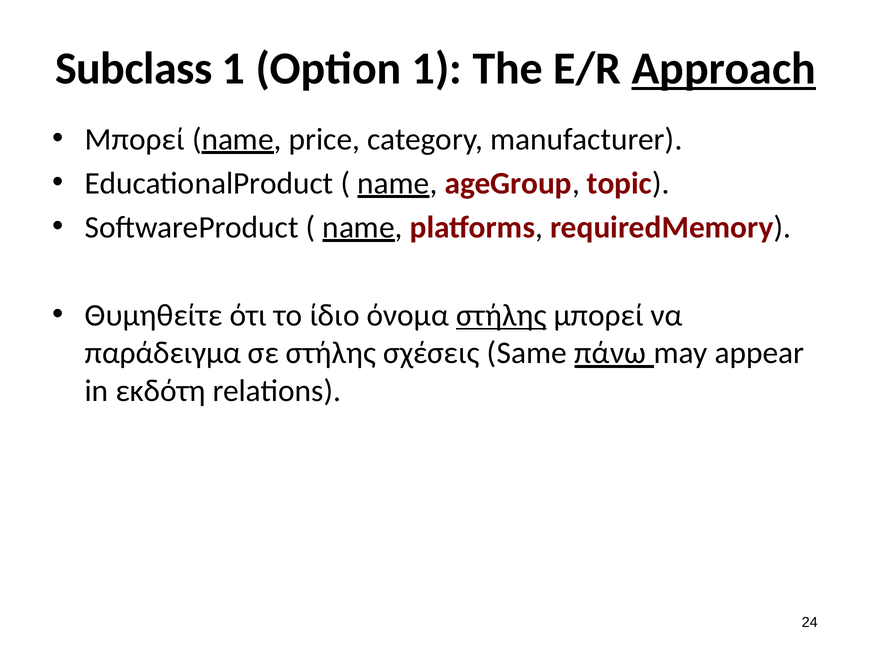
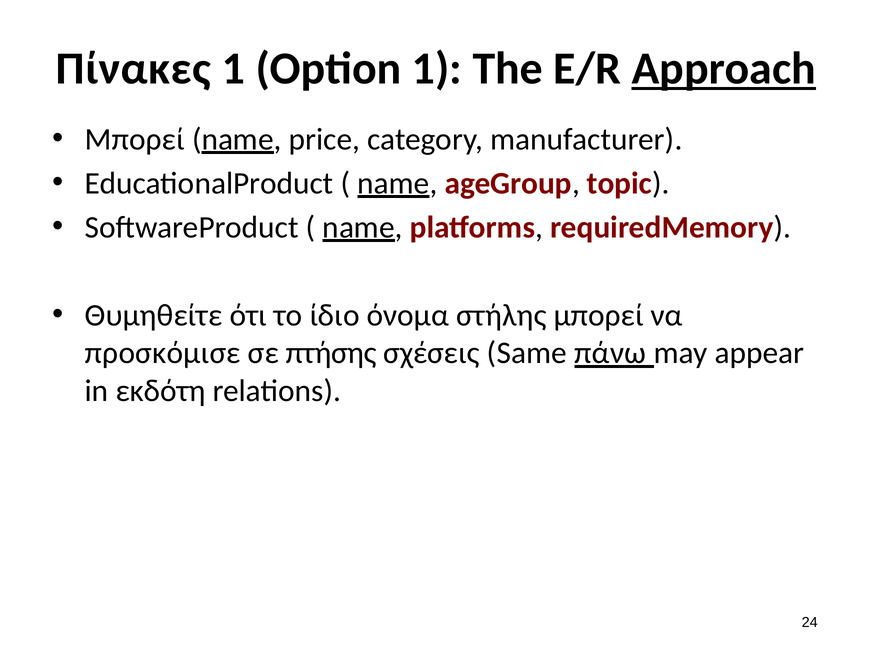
Subclass: Subclass -> Πίνακες
στήλης at (501, 316) underline: present -> none
παράδειγμα: παράδειγμα -> προσκόμισε
σε στήλης: στήλης -> πτήσης
